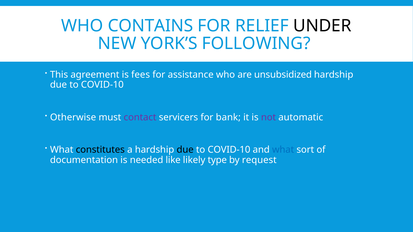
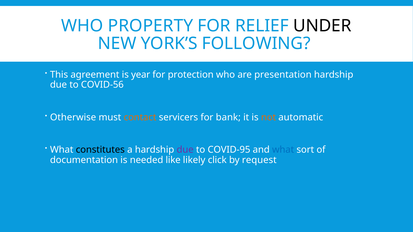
CONTAINS: CONTAINS -> PROPERTY
fees: fees -> year
assistance: assistance -> protection
unsubsidized: unsubsidized -> presentation
COVID-10 at (102, 85): COVID-10 -> COVID-56
contact colour: purple -> orange
not colour: purple -> orange
due at (185, 150) colour: black -> purple
COVID-10 at (229, 150): COVID-10 -> COVID-95
type: type -> click
